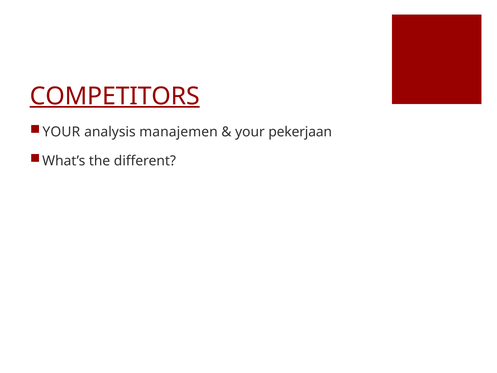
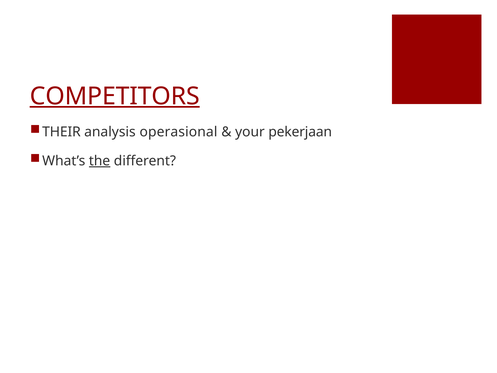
YOUR at (61, 132): YOUR -> THEIR
manajemen: manajemen -> operasional
the underline: none -> present
